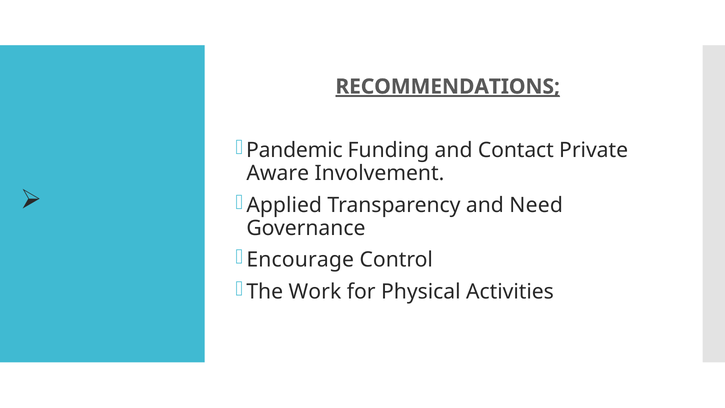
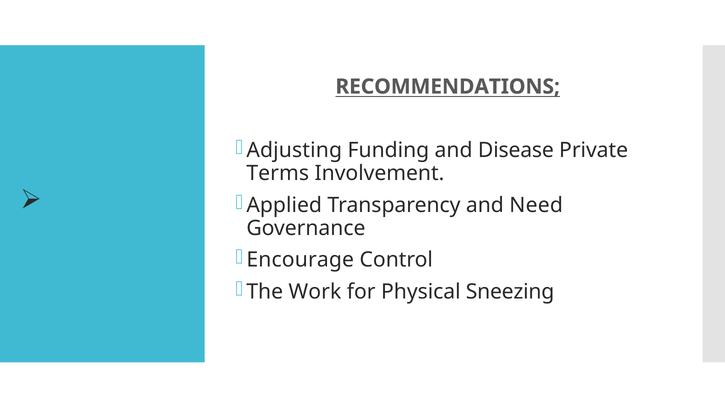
RECOMMENDATIONS underline: present -> none
Pandemic: Pandemic -> Adjusting
Contact: Contact -> Disease
Aware: Aware -> Terms
Activities: Activities -> Sneezing
